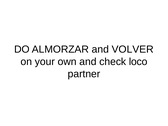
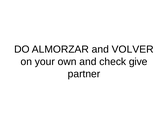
loco: loco -> give
